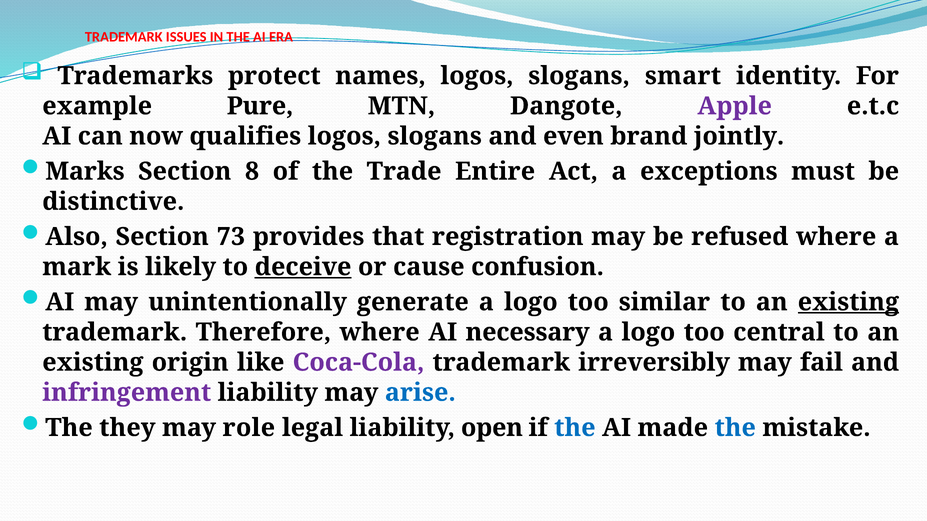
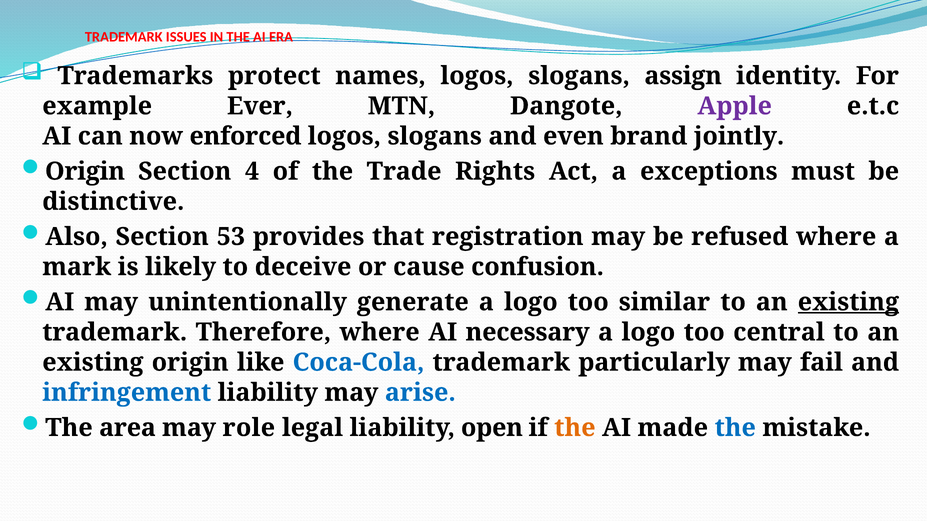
smart: smart -> assign
Pure: Pure -> Ever
qualifies: qualifies -> enforced
Marks at (85, 172): Marks -> Origin
8: 8 -> 4
Entire: Entire -> Rights
73: 73 -> 53
deceive underline: present -> none
Coca-Cola colour: purple -> blue
irreversibly: irreversibly -> particularly
infringement colour: purple -> blue
they: they -> area
the at (575, 428) colour: blue -> orange
